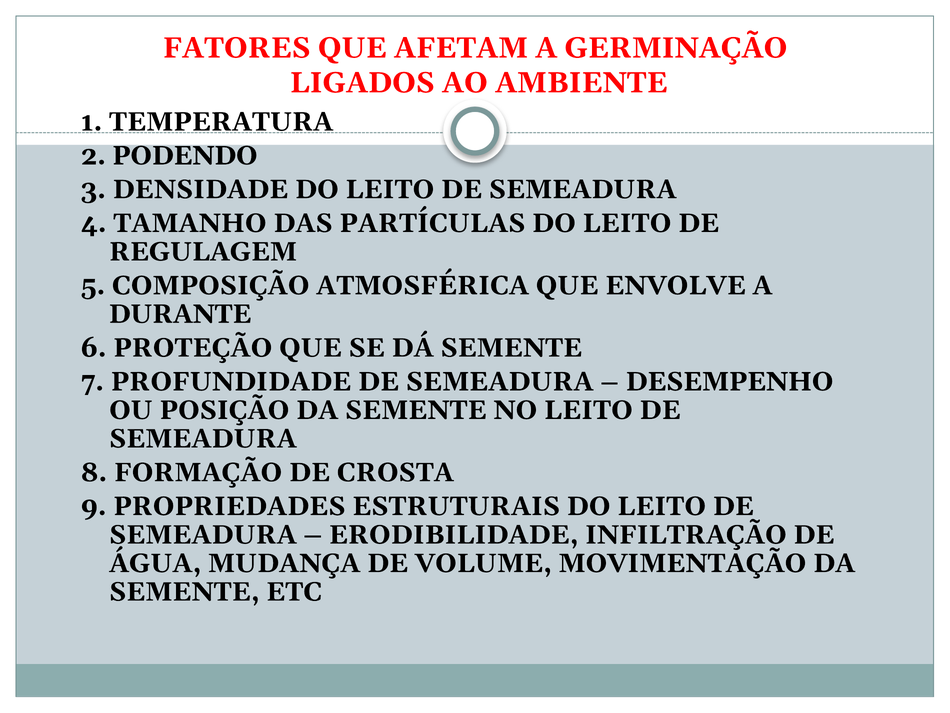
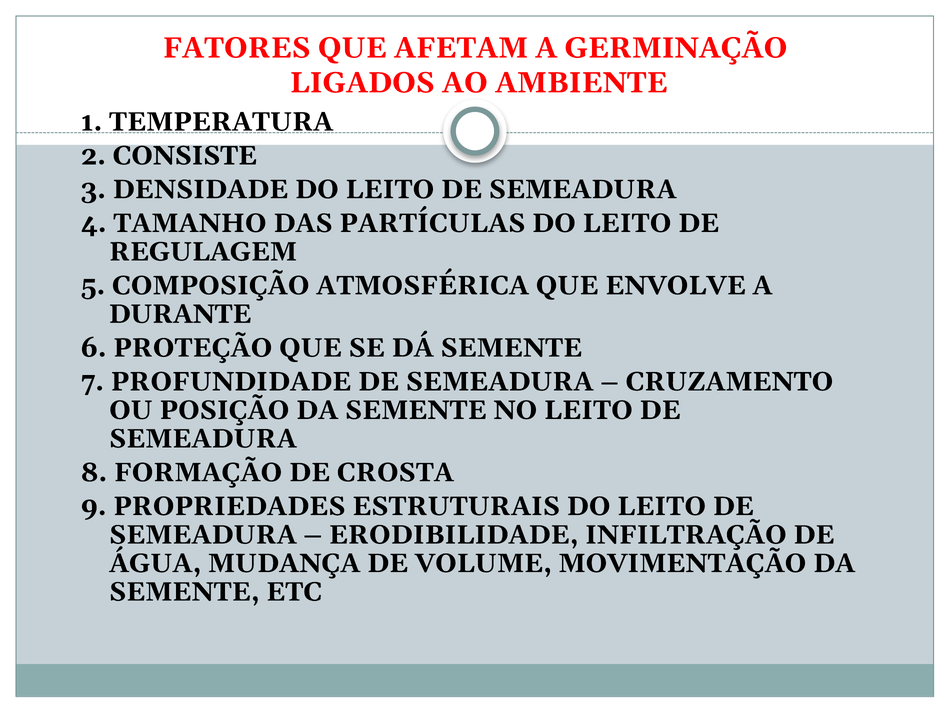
PODENDO: PODENDO -> CONSISTE
DESEMPENHO: DESEMPENHO -> CRUZAMENTO
